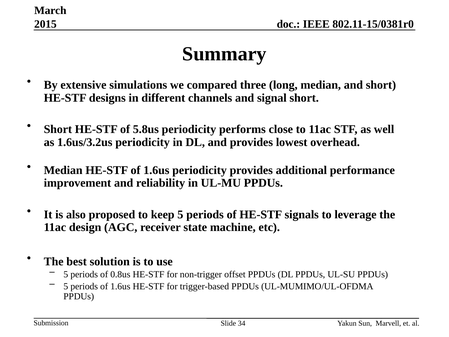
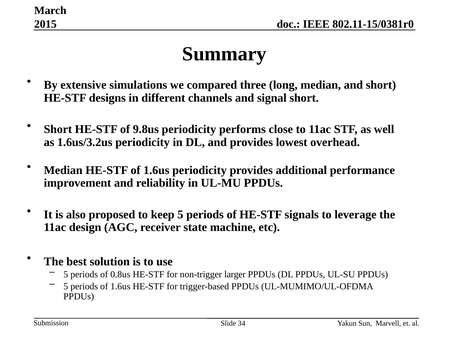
5.8us: 5.8us -> 9.8us
offset: offset -> larger
